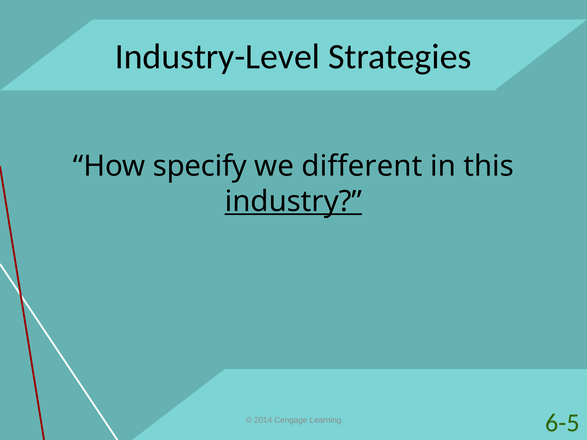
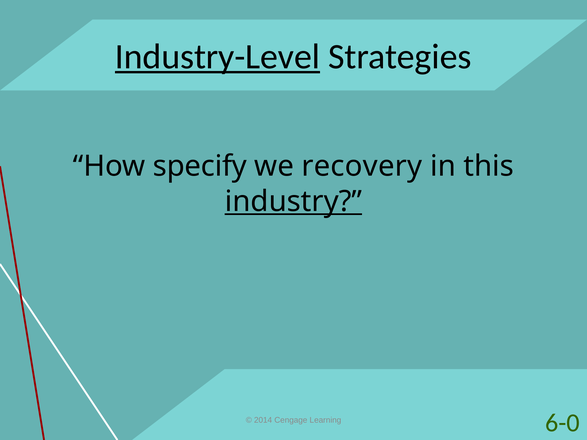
Industry-Level underline: none -> present
different: different -> recovery
6-5: 6-5 -> 6-0
